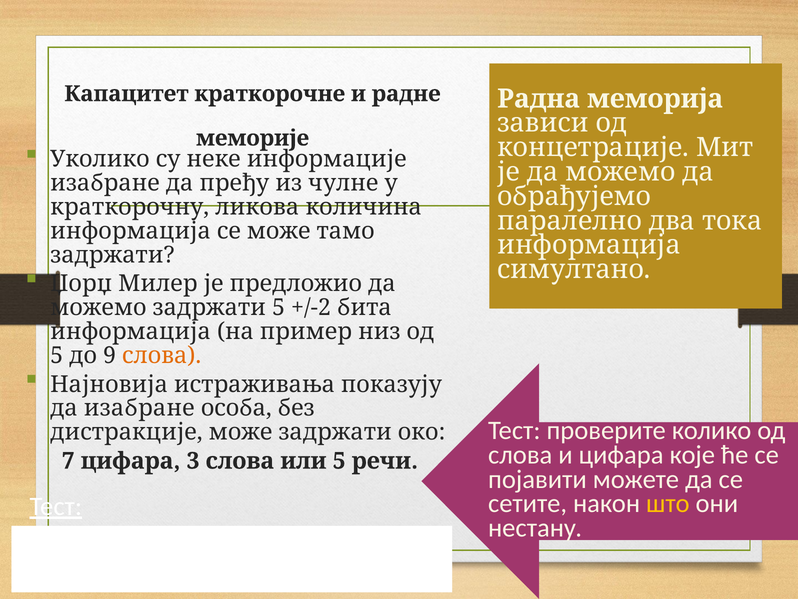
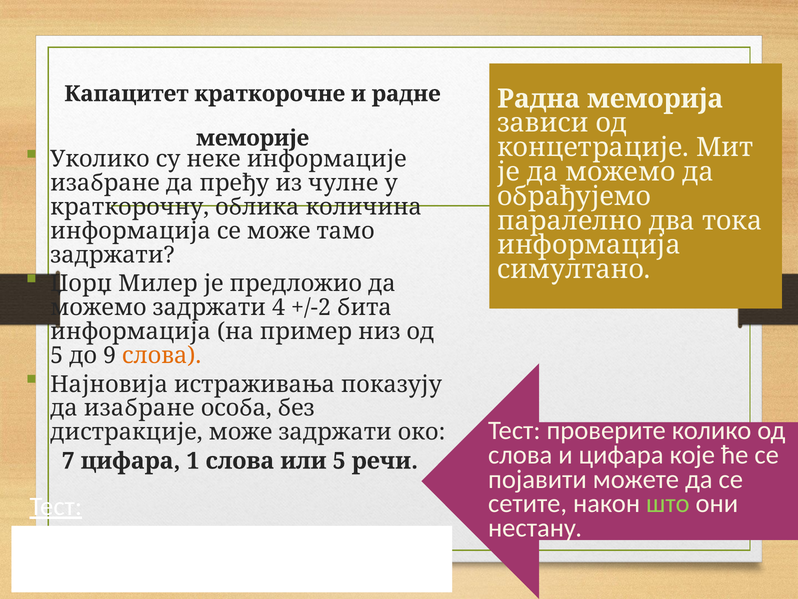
ликова: ликова -> облика
задржати 5: 5 -> 4
3: 3 -> 1
што colour: yellow -> light green
